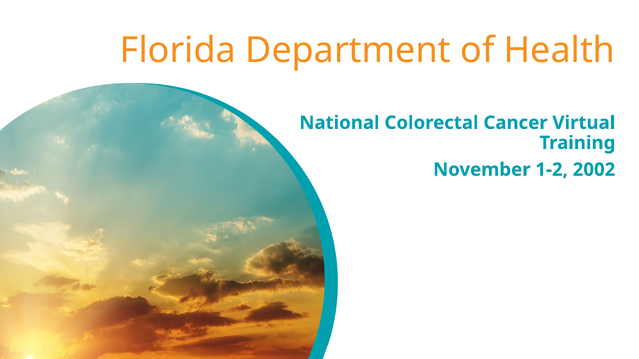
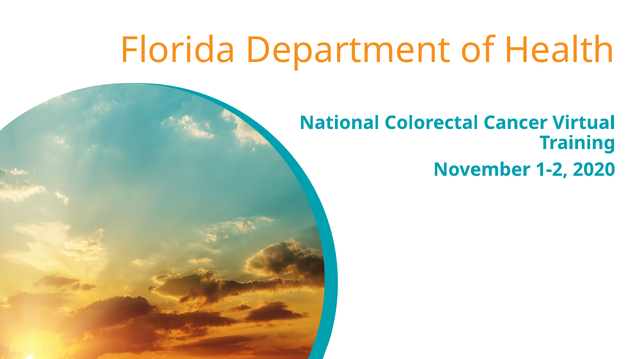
2002: 2002 -> 2020
